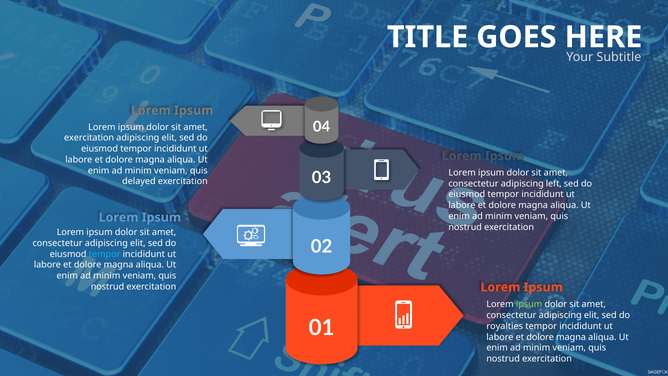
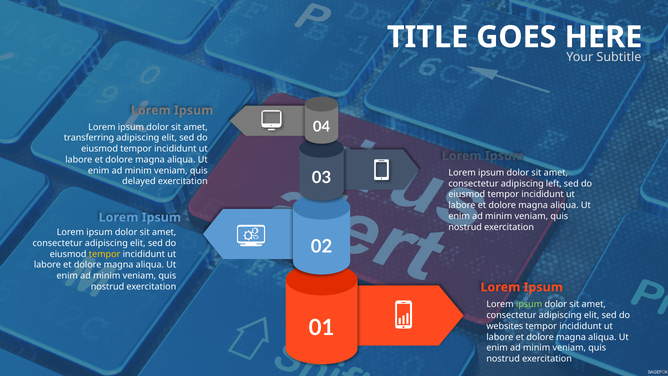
exercitation at (89, 138): exercitation -> transferring
tempor at (105, 254) colour: light blue -> yellow
royalties: royalties -> websites
